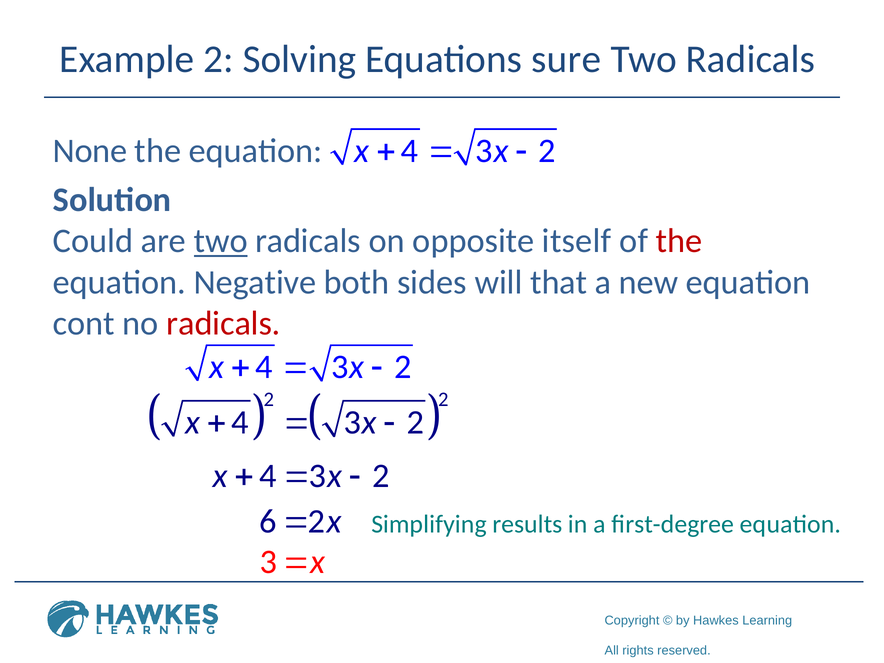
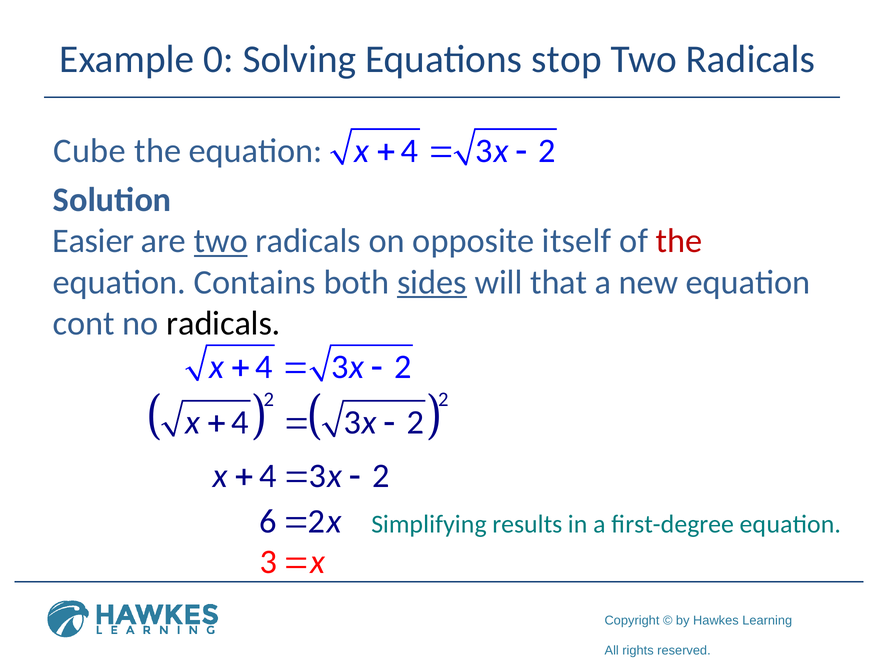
Example 2: 2 -> 0
sure: sure -> stop
None: None -> Cube
Could: Could -> Easier
Negative: Negative -> Contains
sides underline: none -> present
radicals at (223, 324) colour: red -> black
